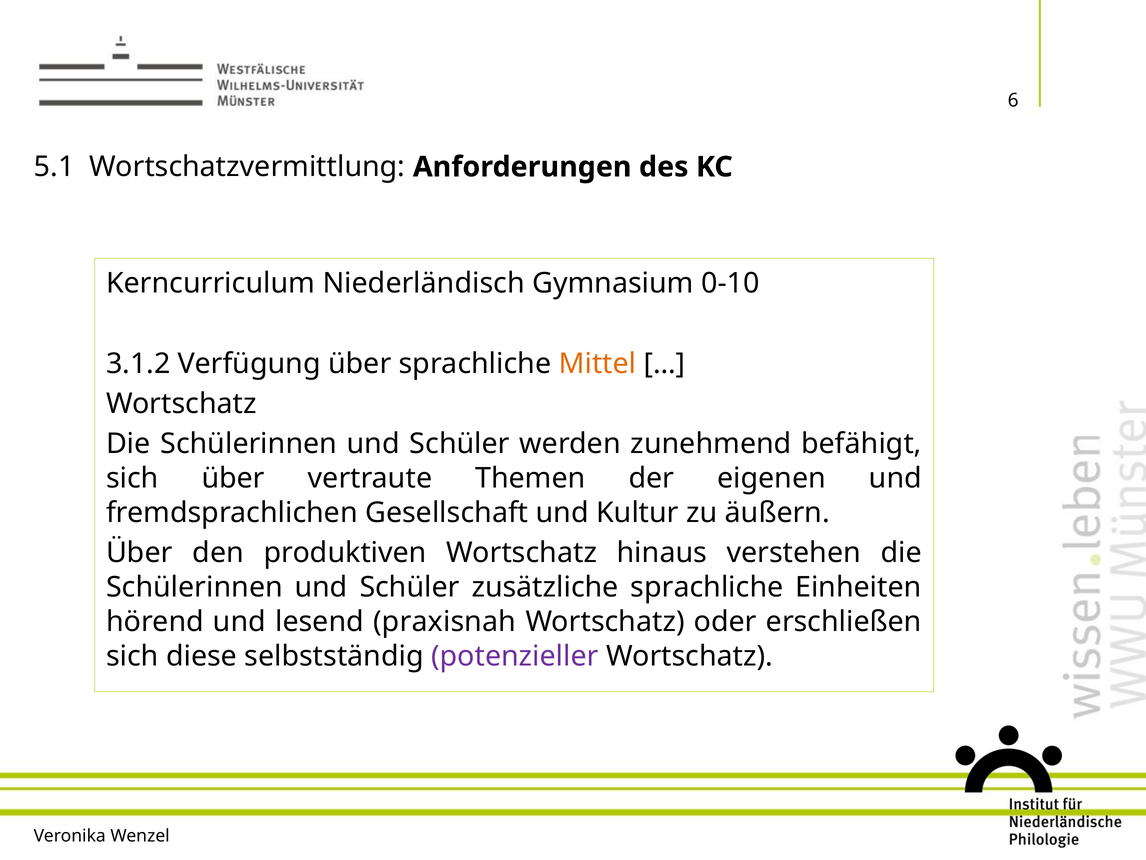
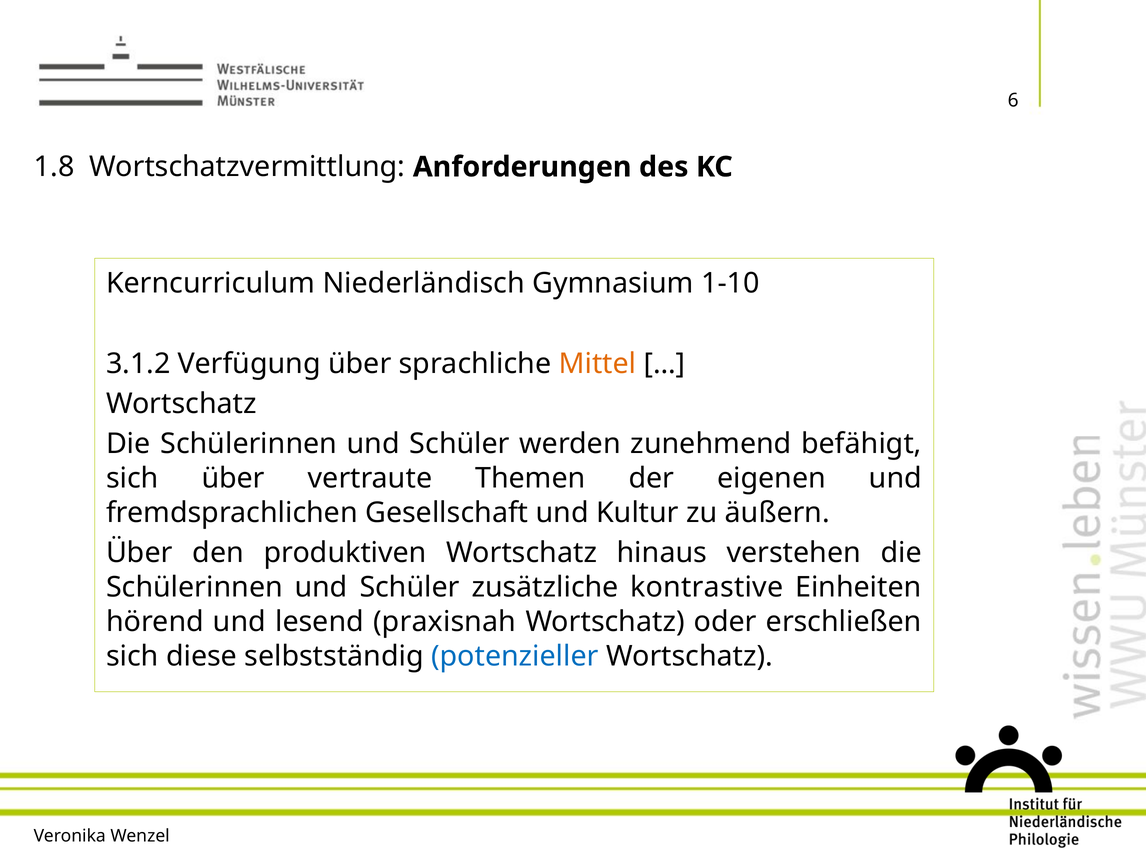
5.1: 5.1 -> 1.8
0-10: 0-10 -> 1-10
zusätzliche sprachliche: sprachliche -> kontrastive
potenzieller colour: purple -> blue
